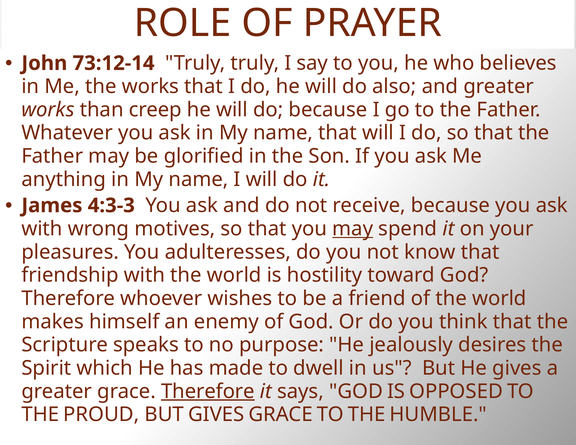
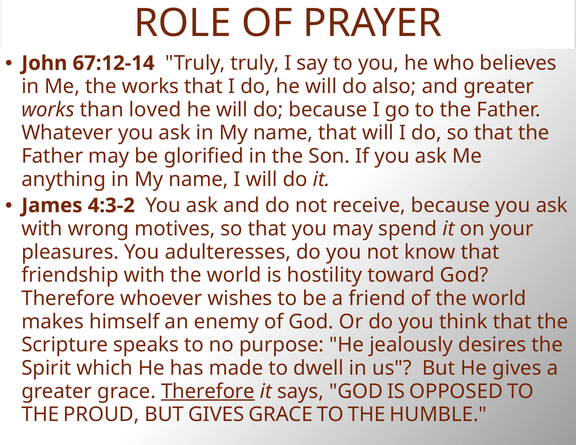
73:12-14: 73:12-14 -> 67:12-14
creep: creep -> loved
4:3-3: 4:3-3 -> 4:3-2
may at (353, 229) underline: present -> none
